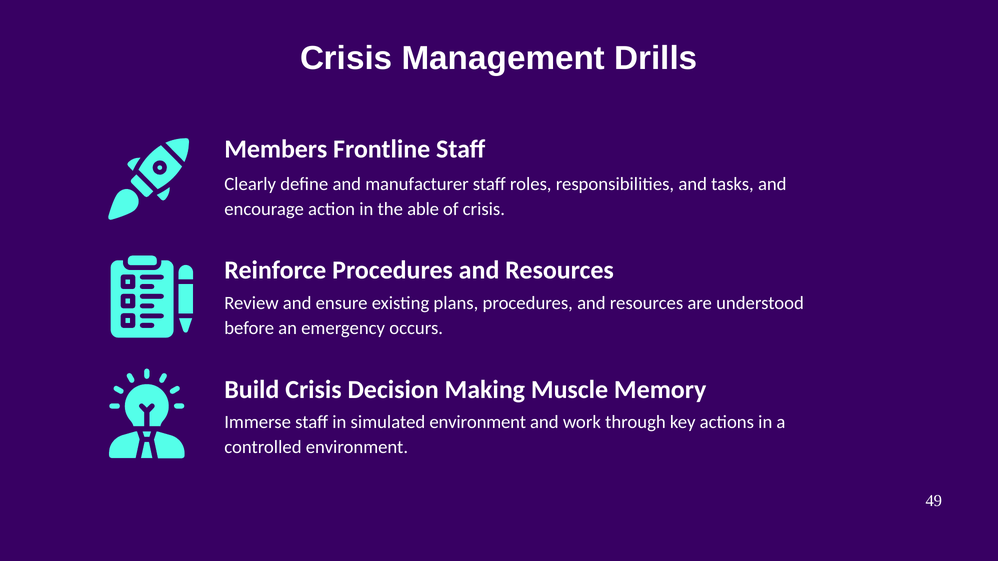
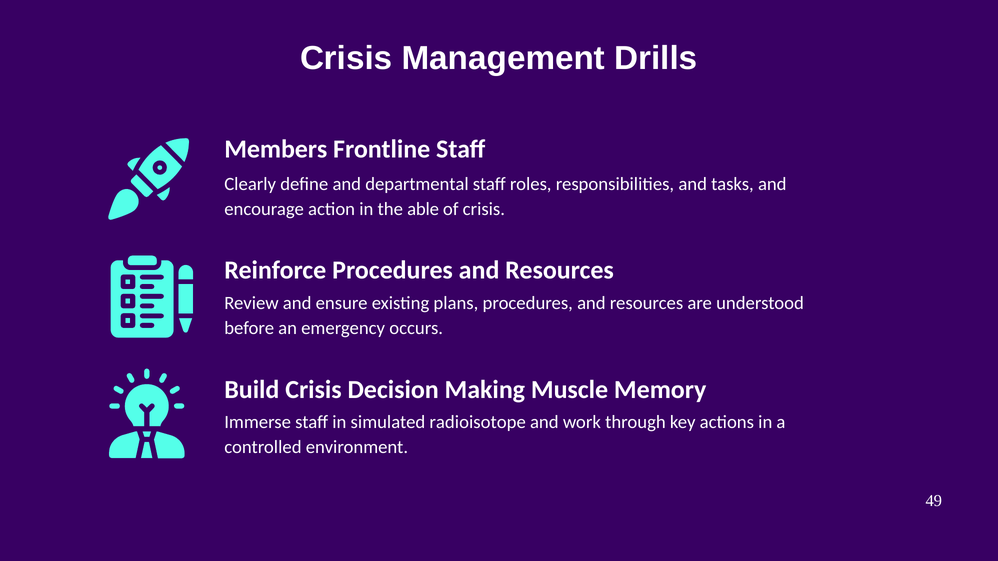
manufacturer: manufacturer -> departmental
simulated environment: environment -> radioisotope
